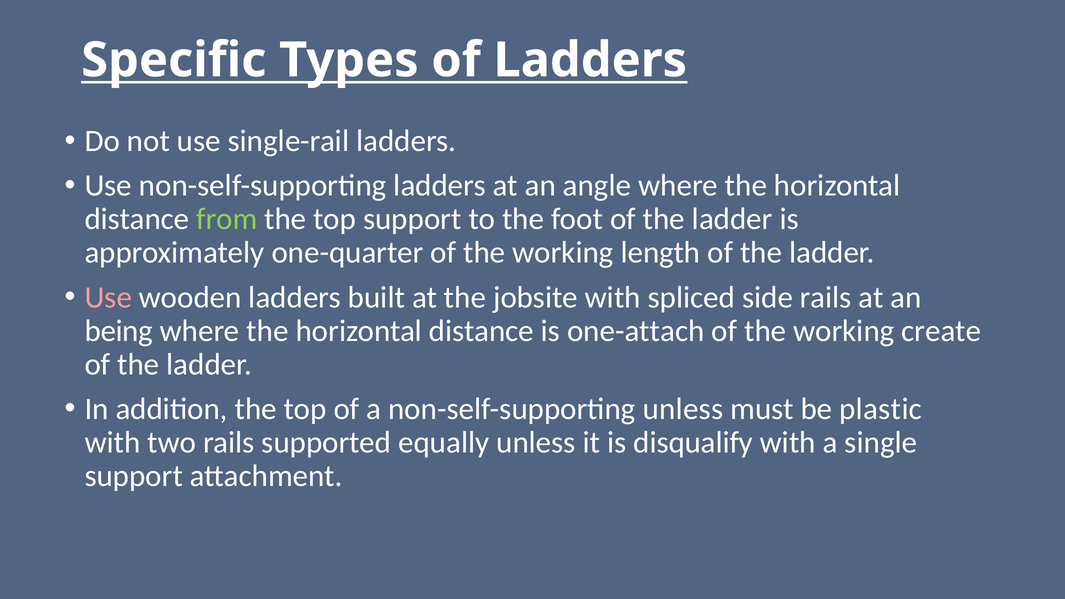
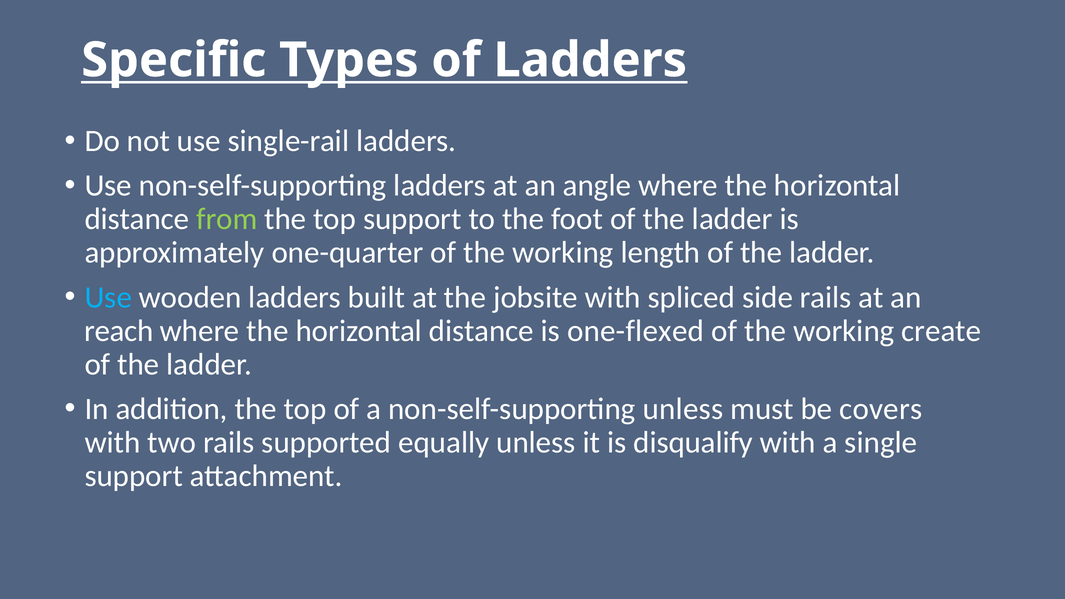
Use at (108, 297) colour: pink -> light blue
being: being -> reach
one-attach: one-attach -> one-flexed
plastic: plastic -> covers
